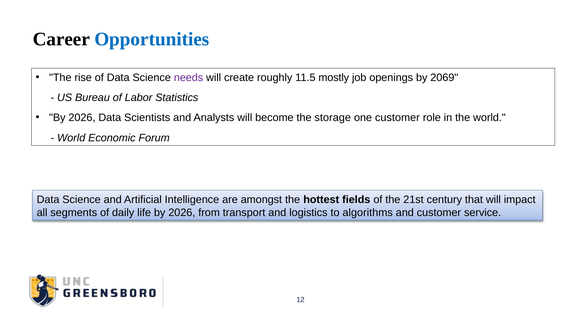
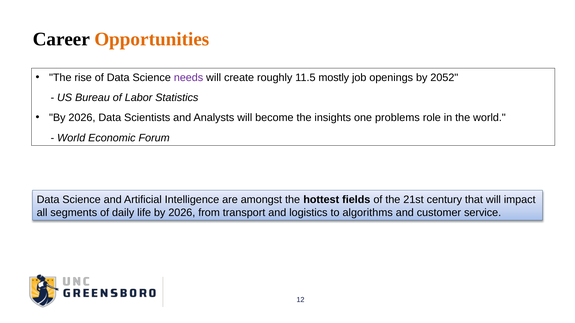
Opportunities colour: blue -> orange
2069: 2069 -> 2052
storage: storage -> insights
one customer: customer -> problems
